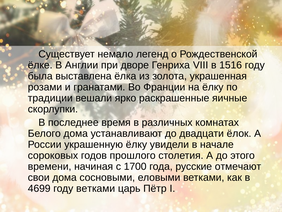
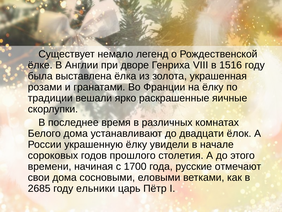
4699: 4699 -> 2685
году ветками: ветками -> ельники
